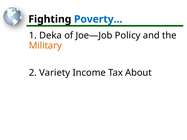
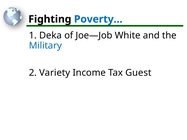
Policy: Policy -> White
Military colour: orange -> blue
About: About -> Guest
